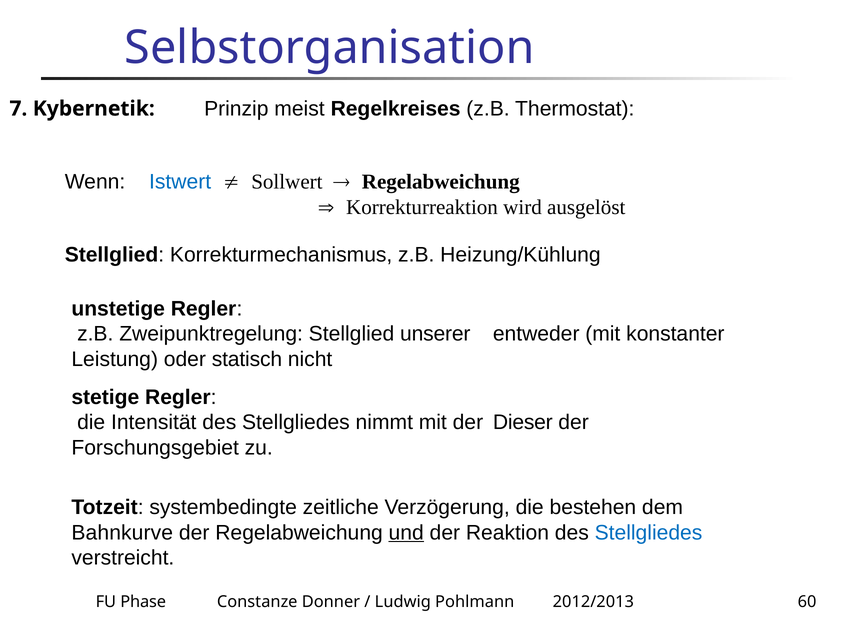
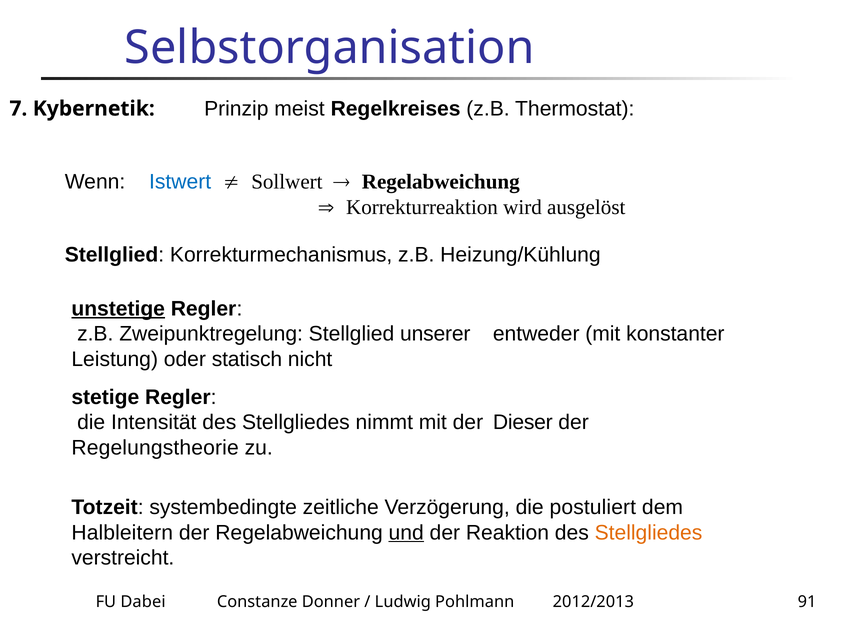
unstetige underline: none -> present
Forschungsgebiet: Forschungsgebiet -> Regelungstheorie
bestehen: bestehen -> postuliert
Bahnkurve: Bahnkurve -> Halbleitern
Stellgliedes at (649, 533) colour: blue -> orange
Phase: Phase -> Dabei
60: 60 -> 91
